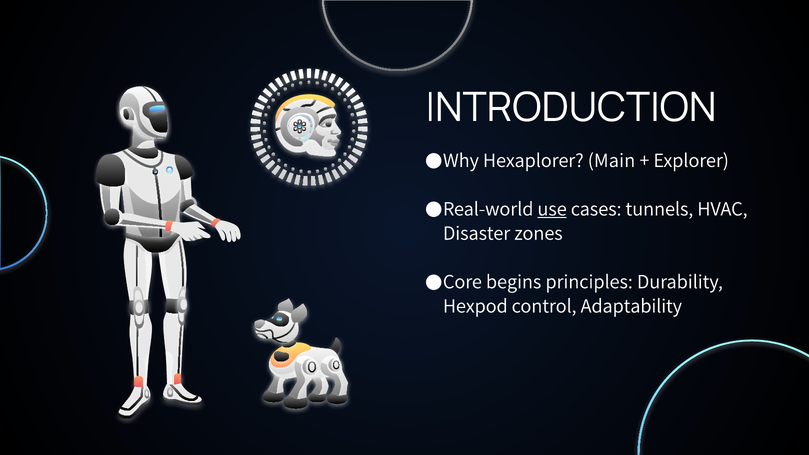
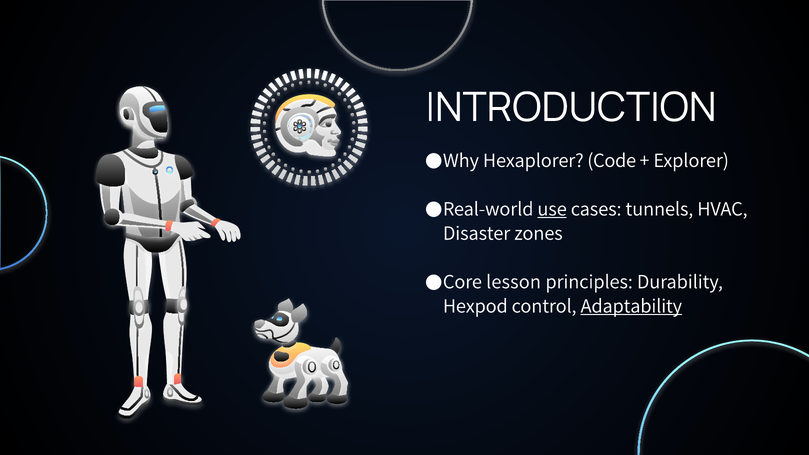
Main: Main -> Code
begins: begins -> lesson
Adaptability underline: none -> present
